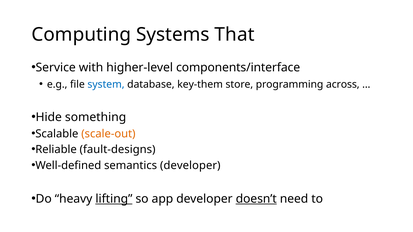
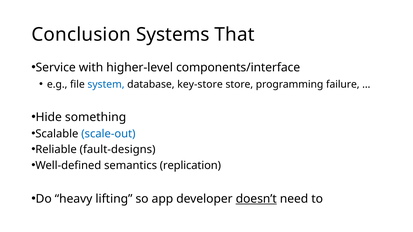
Computing: Computing -> Conclusion
key-them: key-them -> key-store
across: across -> failure
scale-out colour: orange -> blue
semantics developer: developer -> replication
lifting underline: present -> none
